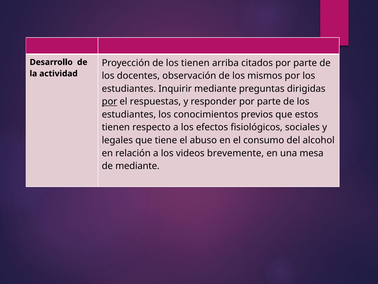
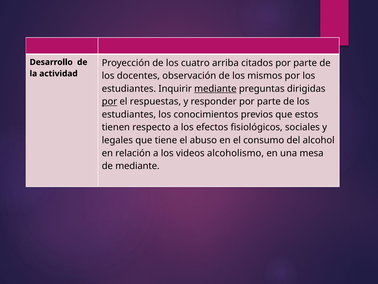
los tienen: tienen -> cuatro
mediante at (215, 89) underline: none -> present
brevemente: brevemente -> alcoholismo
